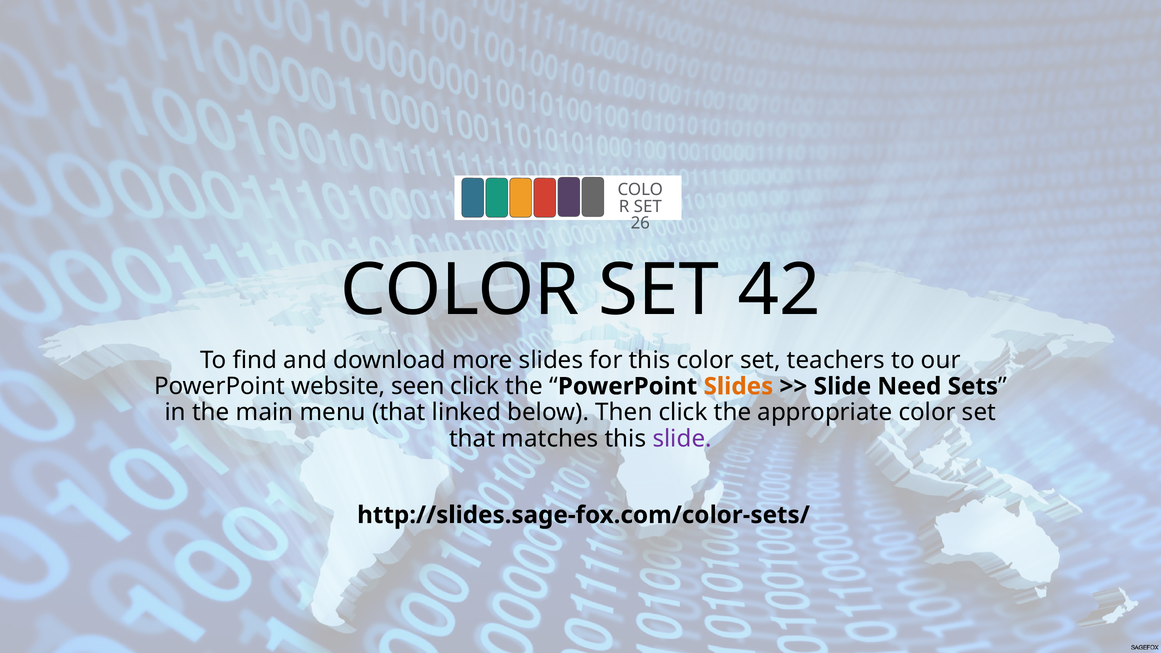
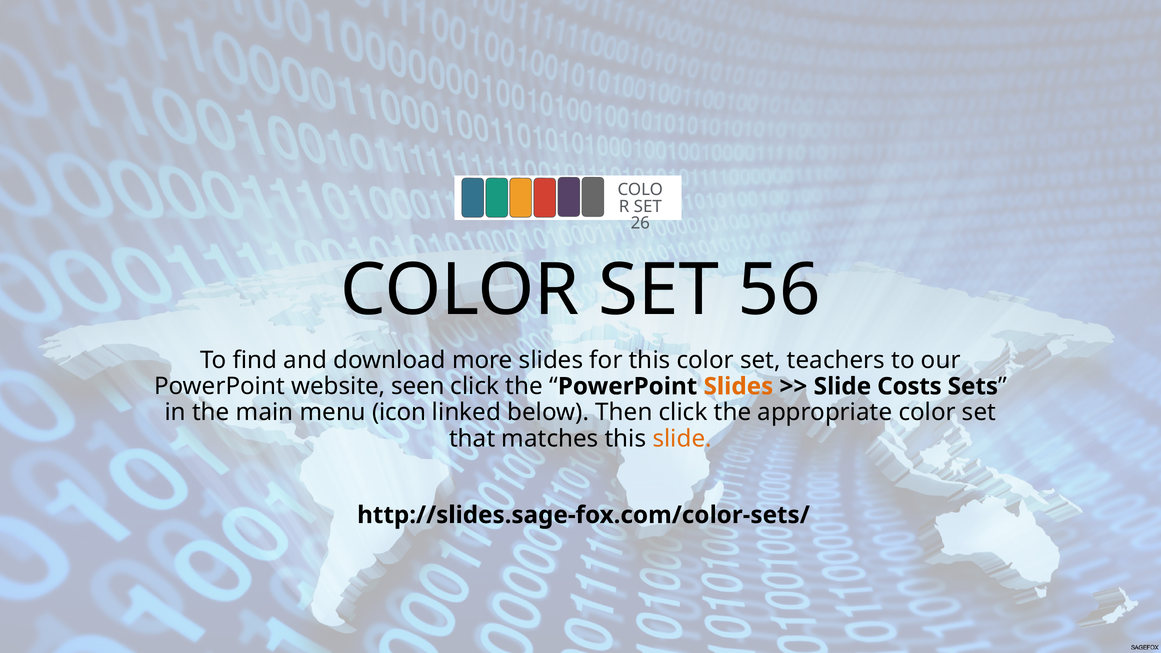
42: 42 -> 56
Need: Need -> Costs
menu that: that -> icon
slide at (682, 439) colour: purple -> orange
